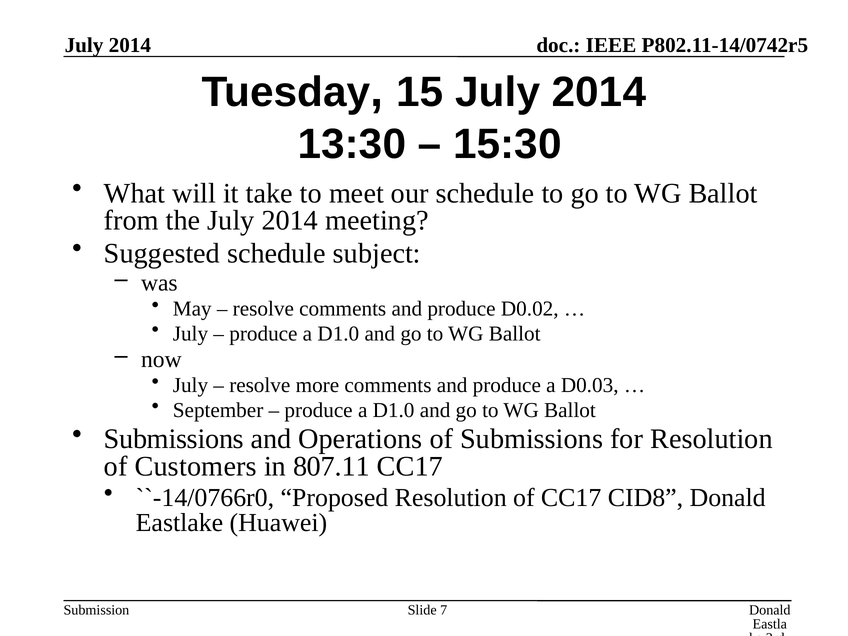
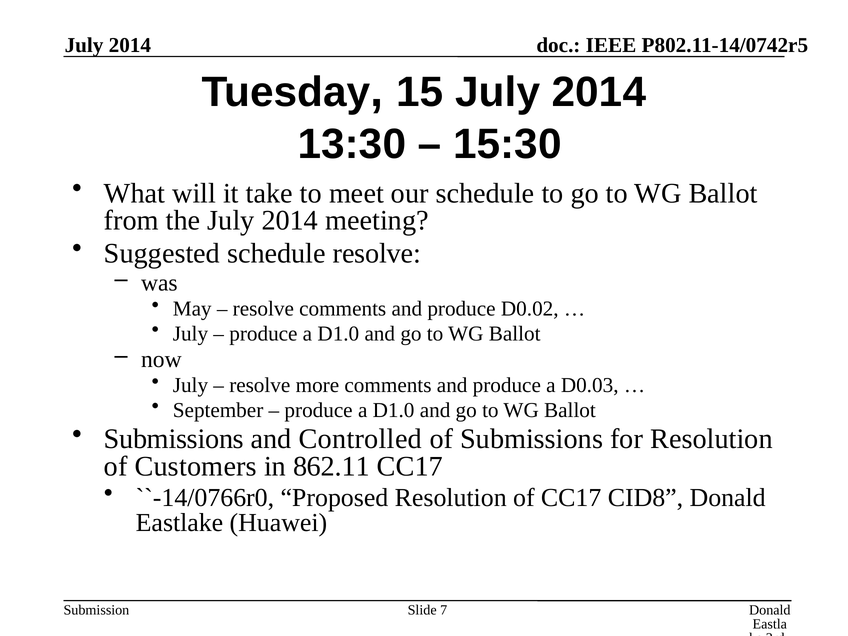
schedule subject: subject -> resolve
Operations: Operations -> Controlled
807.11: 807.11 -> 862.11
